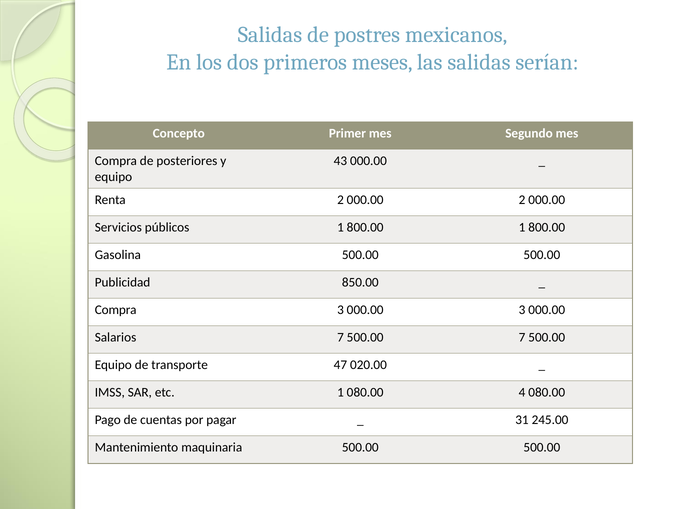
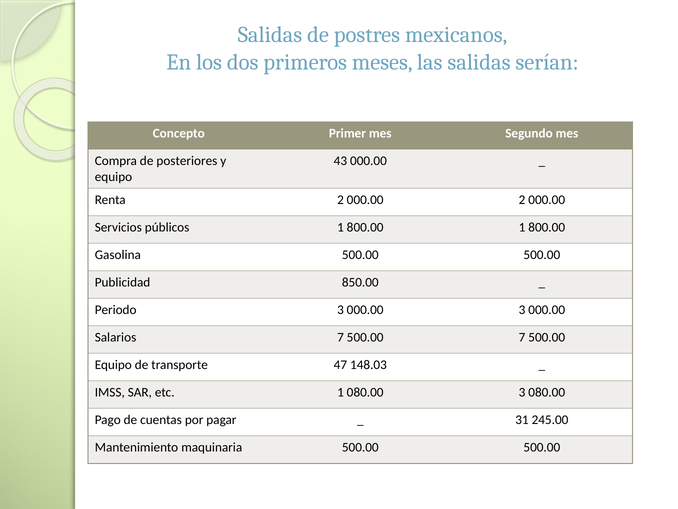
Compra at (116, 310): Compra -> Periodo
020.00: 020.00 -> 148.03
080.00 4: 4 -> 3
